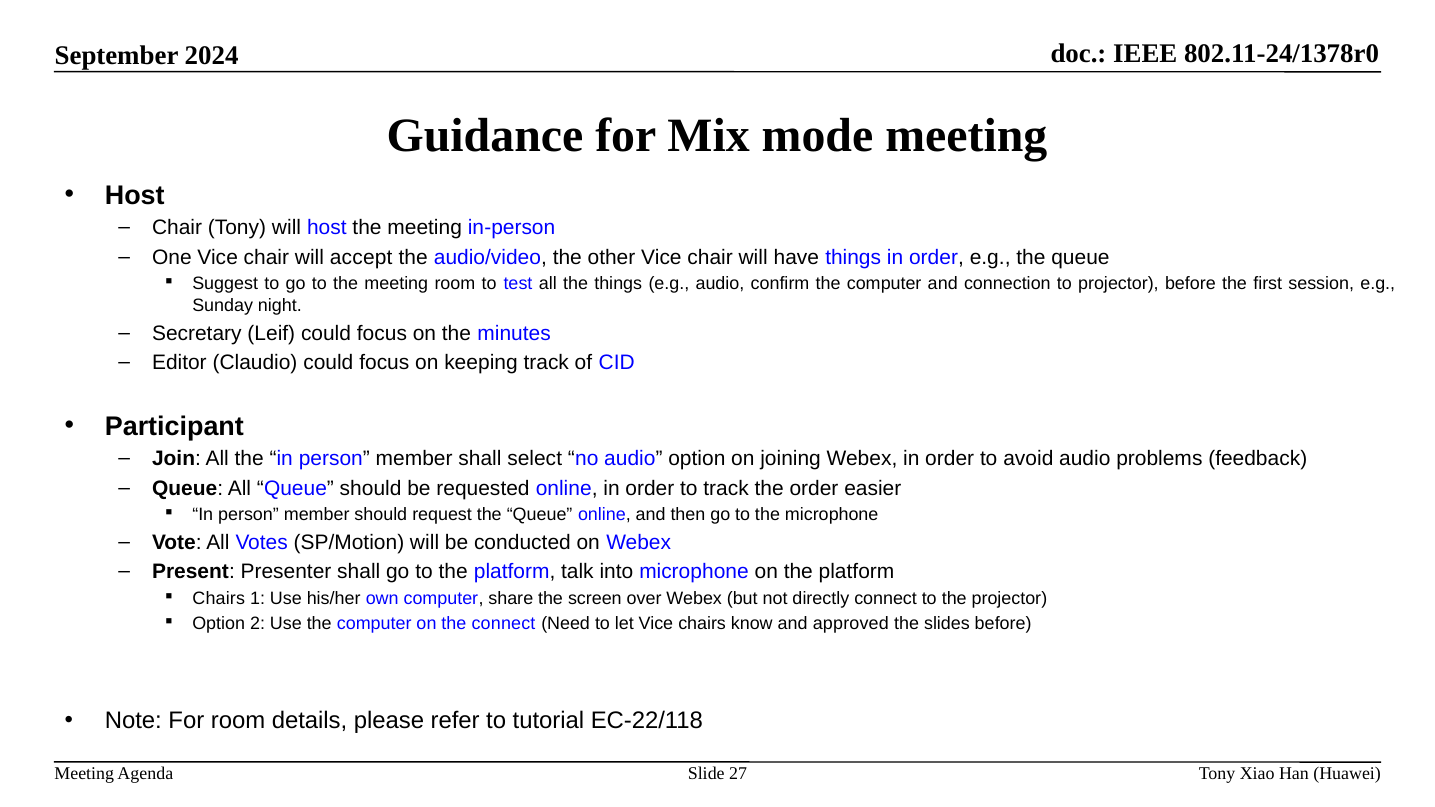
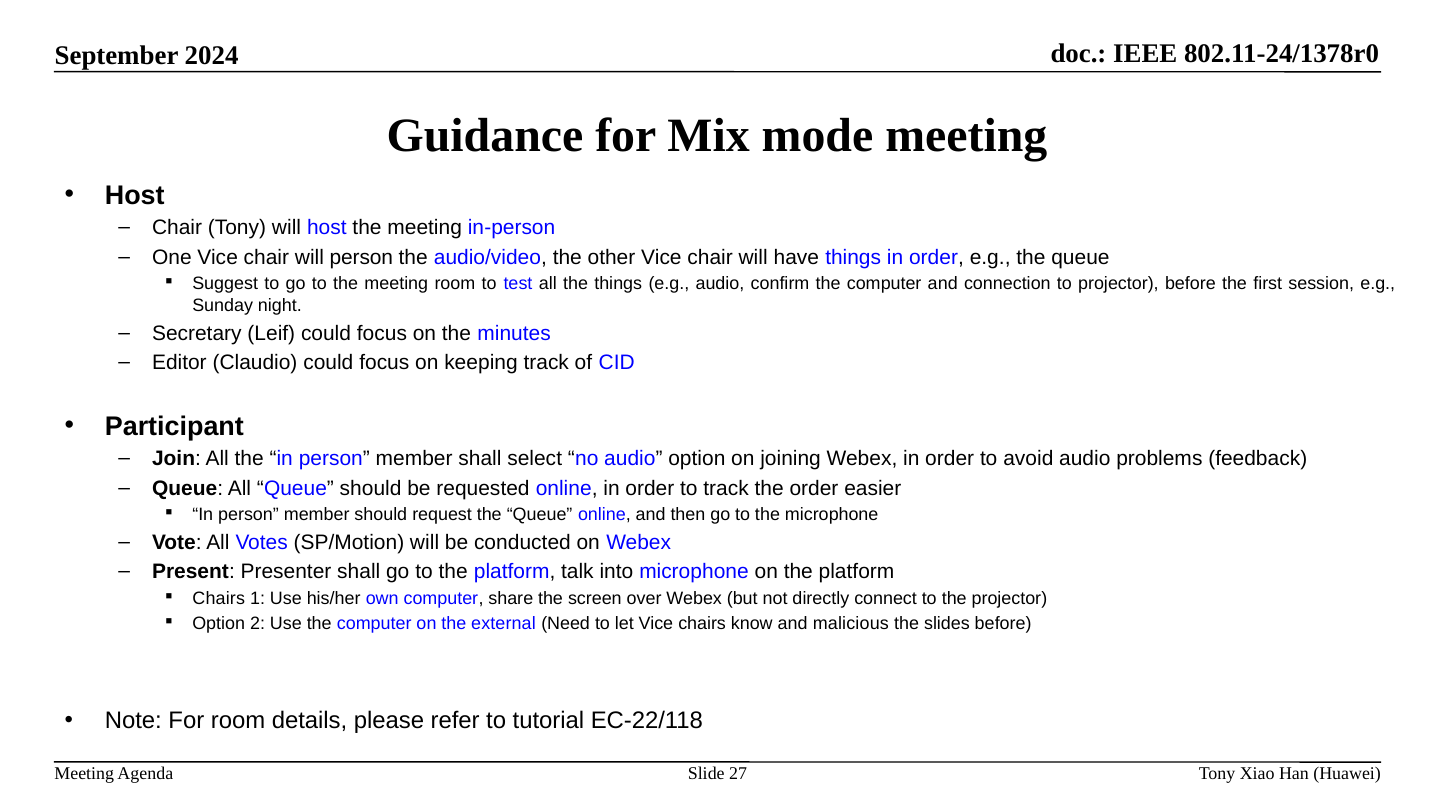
will accept: accept -> person
the connect: connect -> external
approved: approved -> malicious
